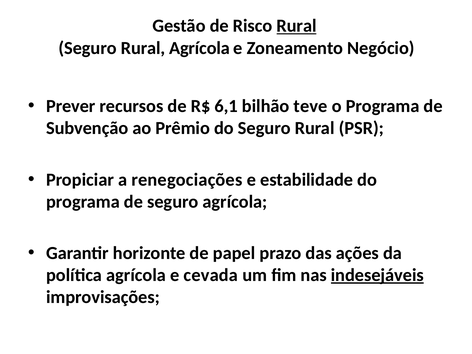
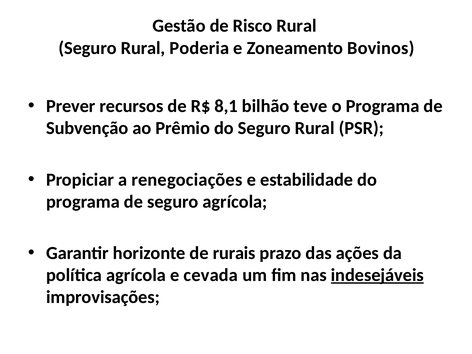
Rural at (297, 26) underline: present -> none
Rural Agrícola: Agrícola -> Poderia
Negócio: Negócio -> Bovinos
6,1: 6,1 -> 8,1
papel: papel -> rurais
